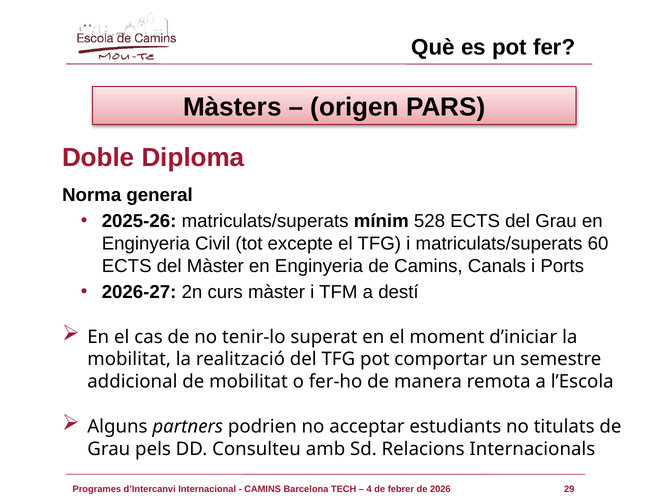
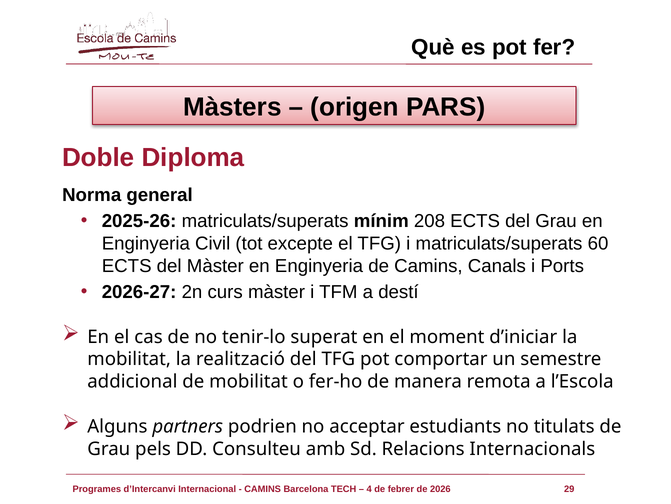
528: 528 -> 208
